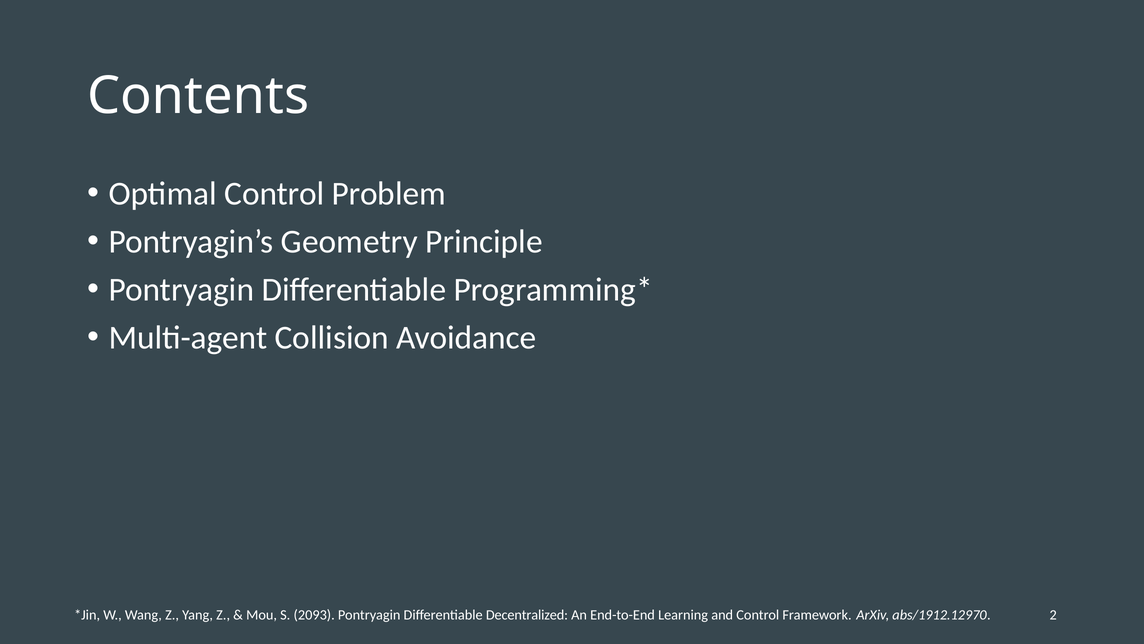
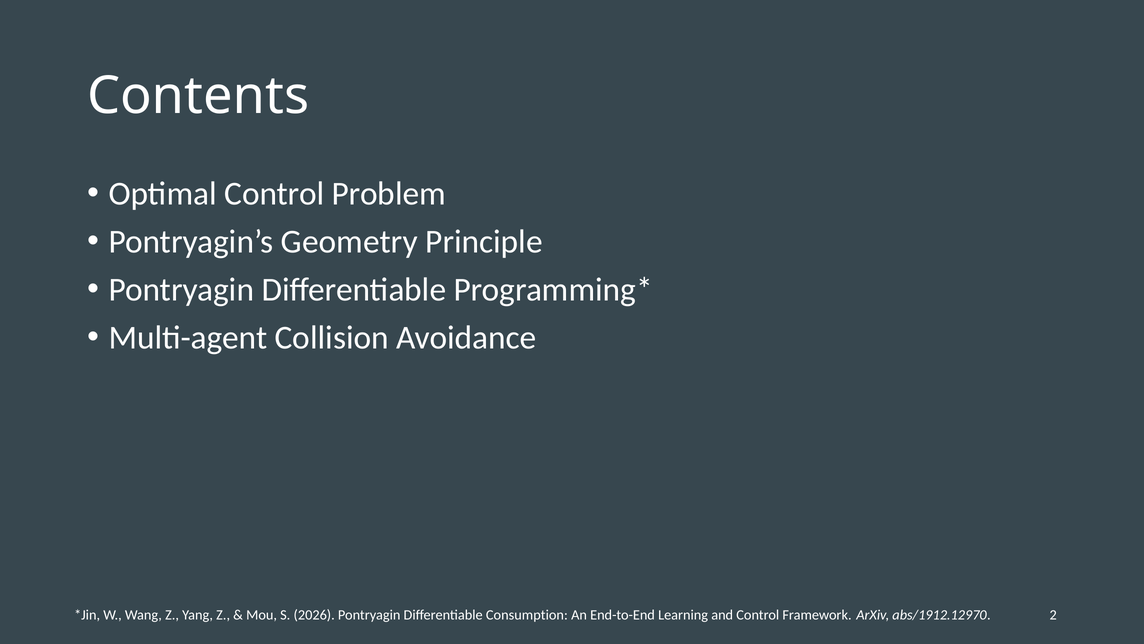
2093: 2093 -> 2026
Decentralized: Decentralized -> Consumption
